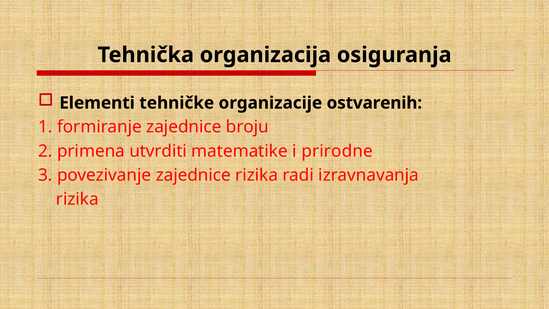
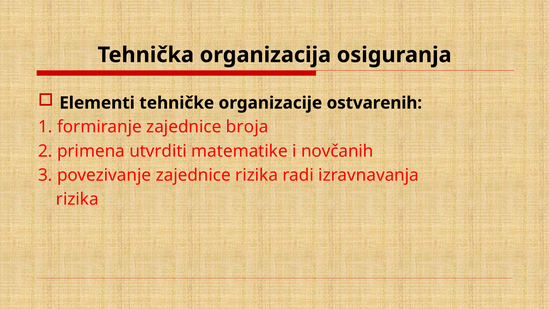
broju: broju -> broja
prirodne: prirodne -> novčanih
